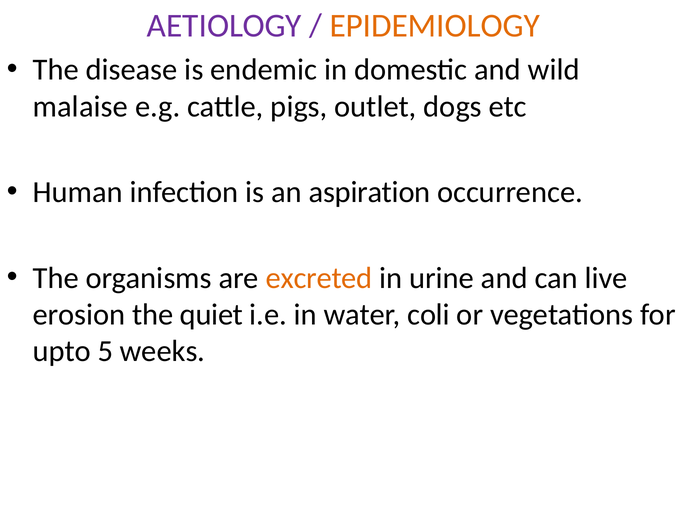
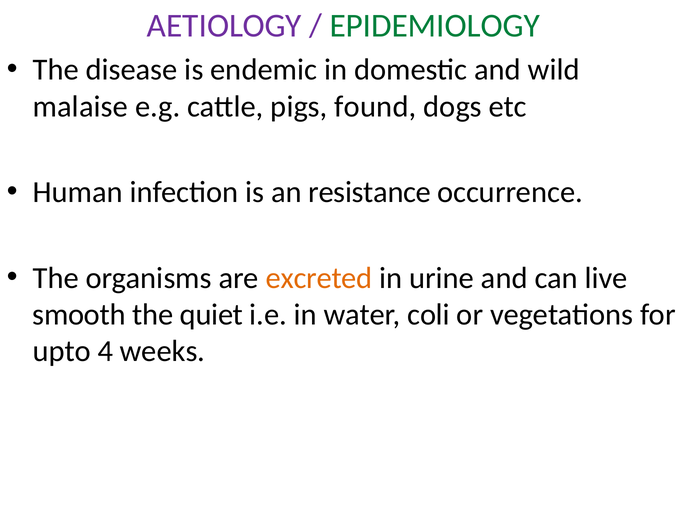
EPIDEMIOLOGY colour: orange -> green
outlet: outlet -> found
aspiration: aspiration -> resistance
erosion: erosion -> smooth
5: 5 -> 4
